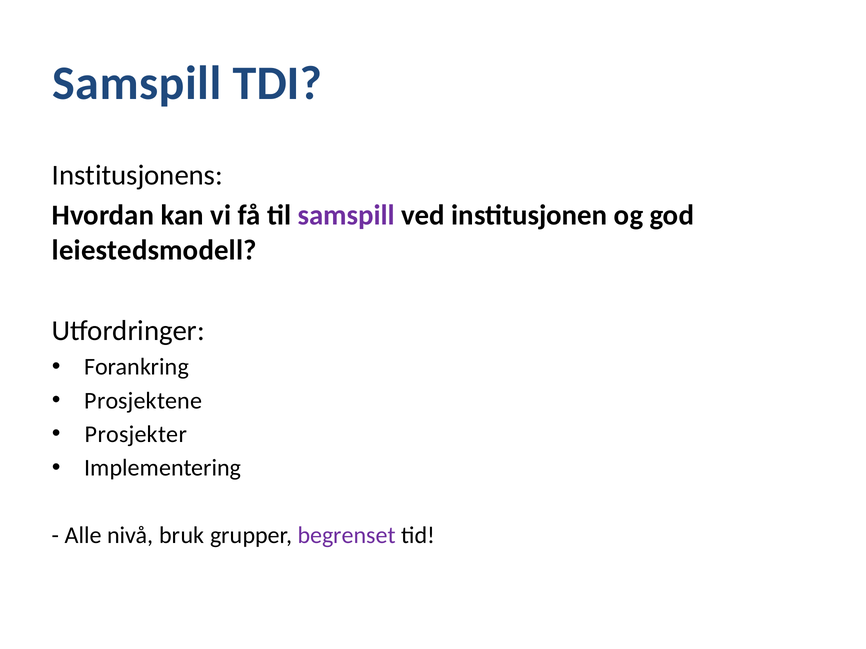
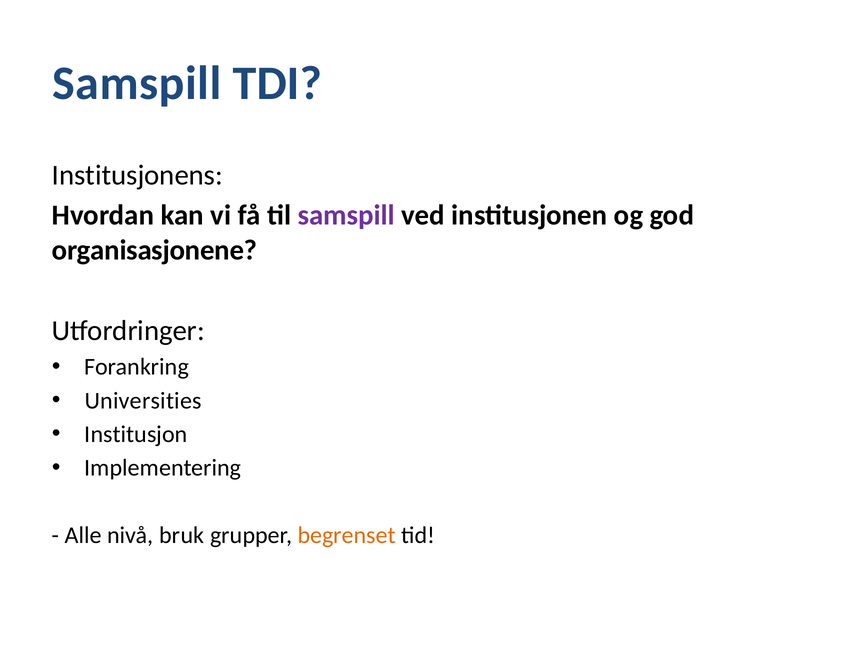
leiestedsmodell: leiestedsmodell -> organisasjonene
Prosjektene: Prosjektene -> Universities
Prosjekter: Prosjekter -> Institusjon
begrenset colour: purple -> orange
